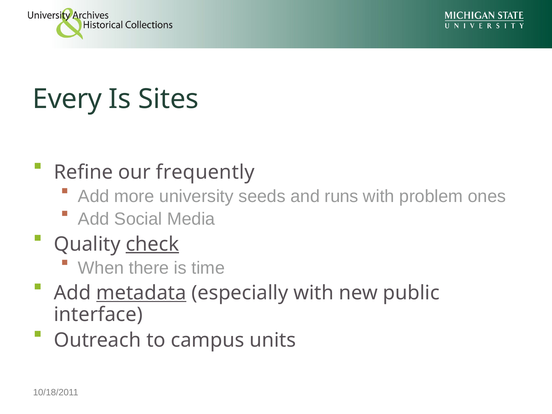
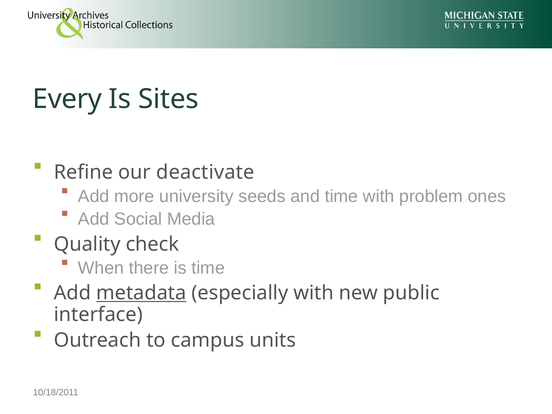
frequently: frequently -> deactivate
and runs: runs -> time
check underline: present -> none
